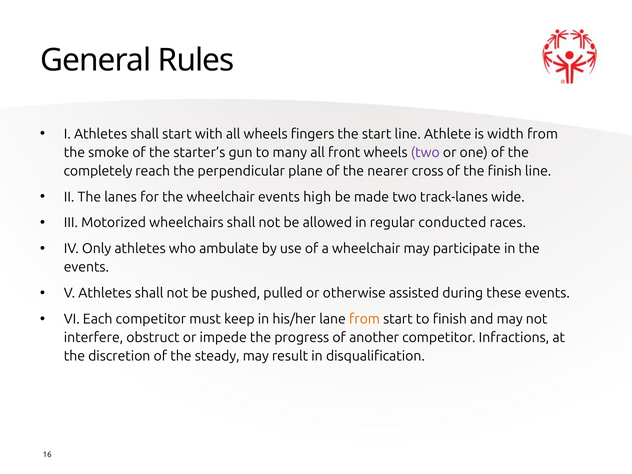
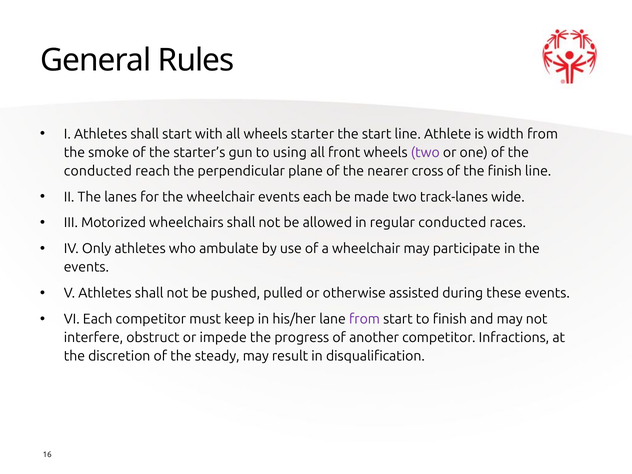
fingers: fingers -> starter
many: many -> using
completely at (98, 171): completely -> conducted
events high: high -> each
from at (365, 319) colour: orange -> purple
